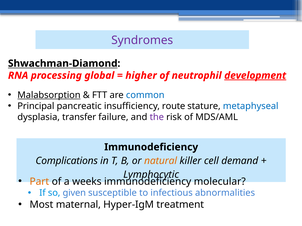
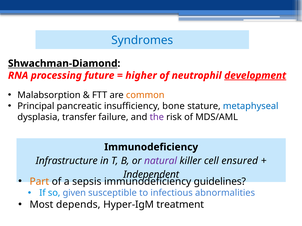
Syndromes colour: purple -> blue
global: global -> future
Malabsorption underline: present -> none
common colour: blue -> orange
route: route -> bone
Complications: Complications -> Infrastructure
natural colour: orange -> purple
demand: demand -> ensured
Lymphocytic: Lymphocytic -> Independent
weeks: weeks -> sepsis
molecular: molecular -> guidelines
maternal: maternal -> depends
